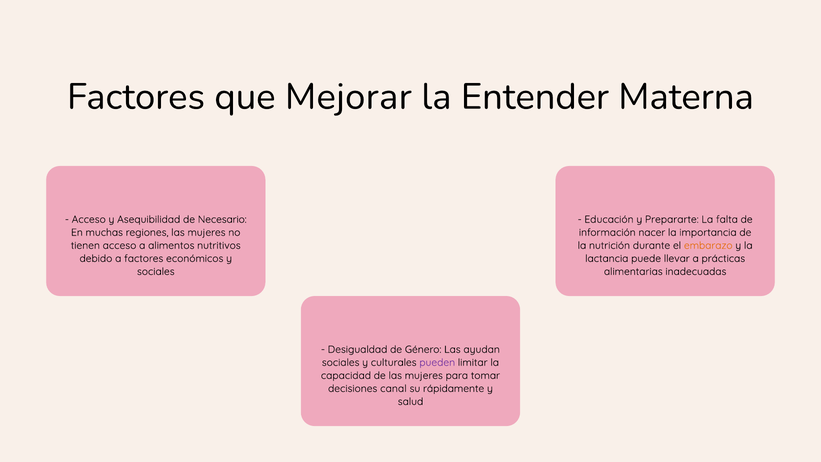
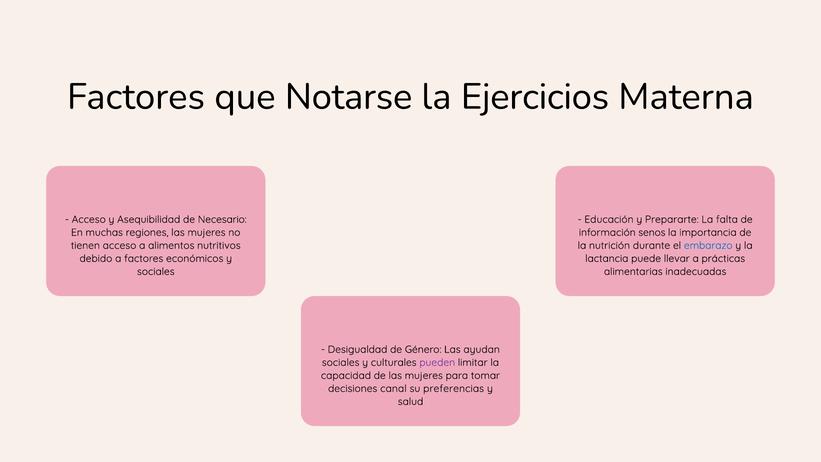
Mejorar: Mejorar -> Notarse
Entender: Entender -> Ejercicios
nacer: nacer -> senos
embarazo colour: orange -> blue
rápidamente: rápidamente -> preferencias
